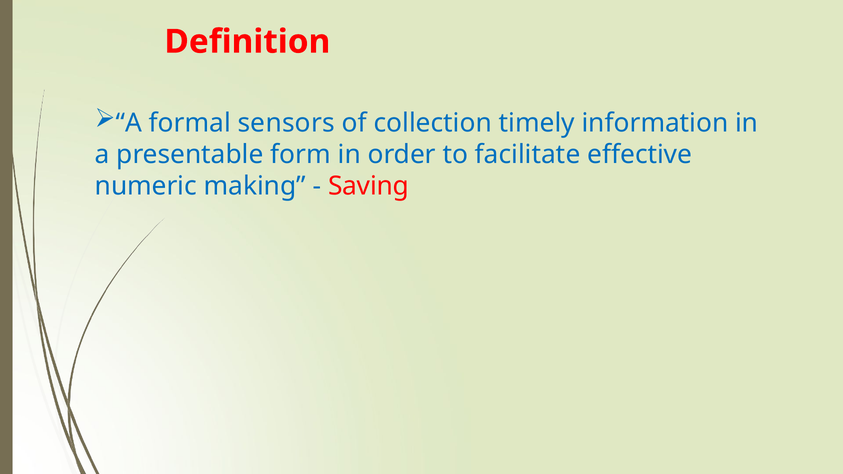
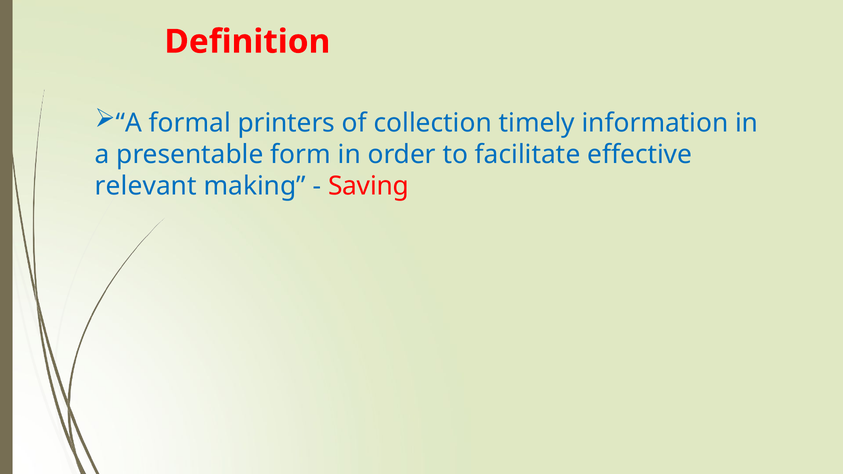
sensors: sensors -> printers
numeric: numeric -> relevant
